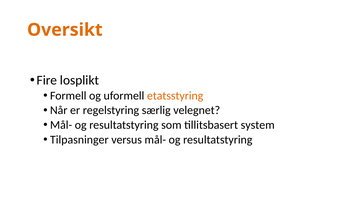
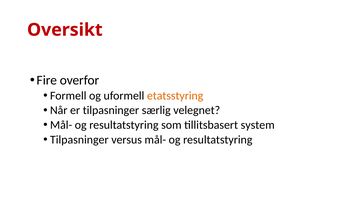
Oversikt colour: orange -> red
losplikt: losplikt -> overfor
er regelstyring: regelstyring -> tilpasninger
